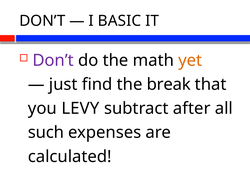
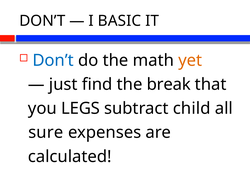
Don’t at (53, 60) colour: purple -> blue
LEVY: LEVY -> LEGS
after: after -> child
such: such -> sure
